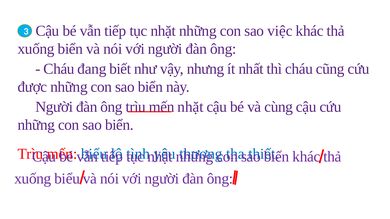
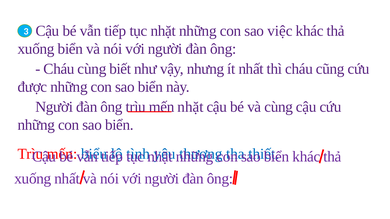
Cháu đang: đang -> cùng
xuống biểu: biểu -> nhất
